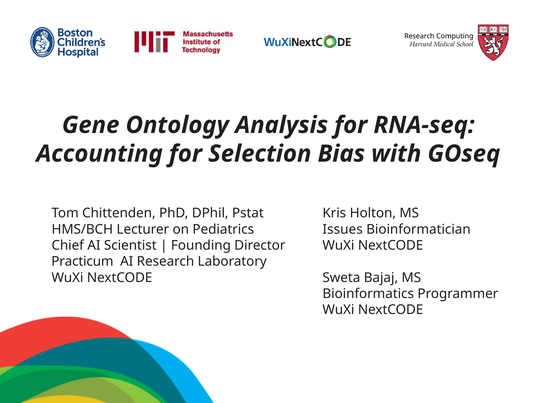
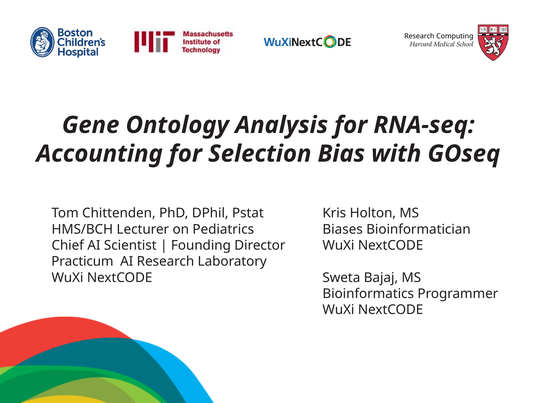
Issues: Issues -> Biases
